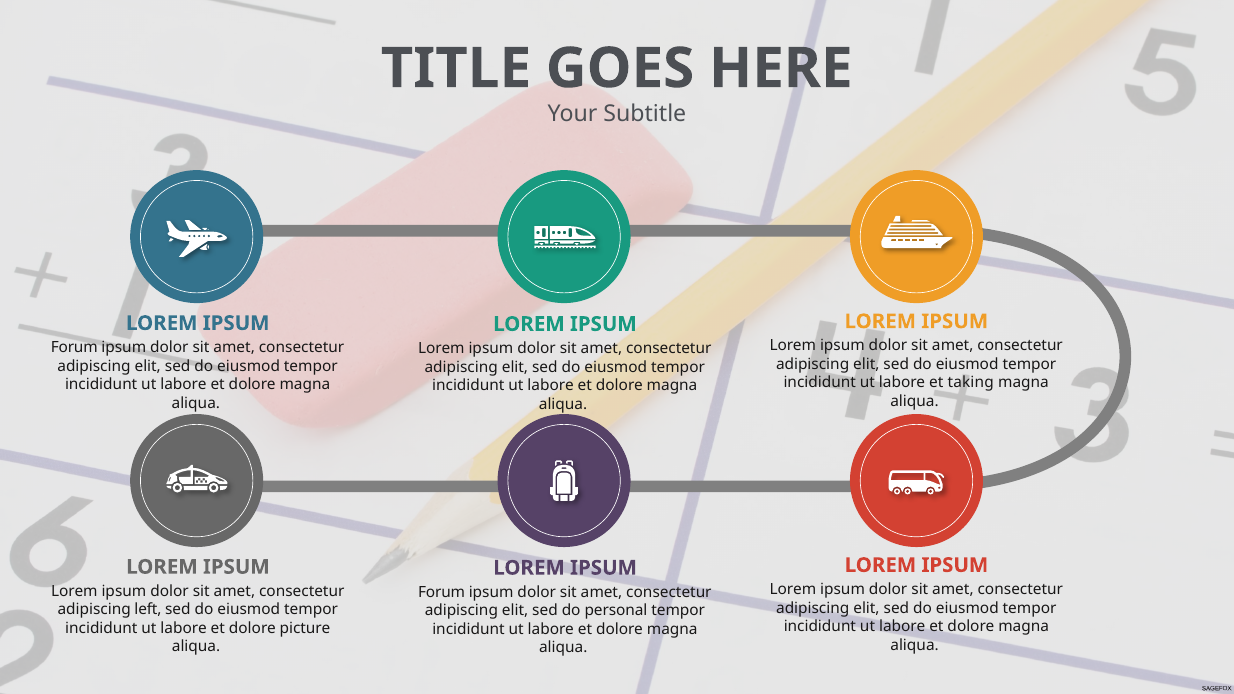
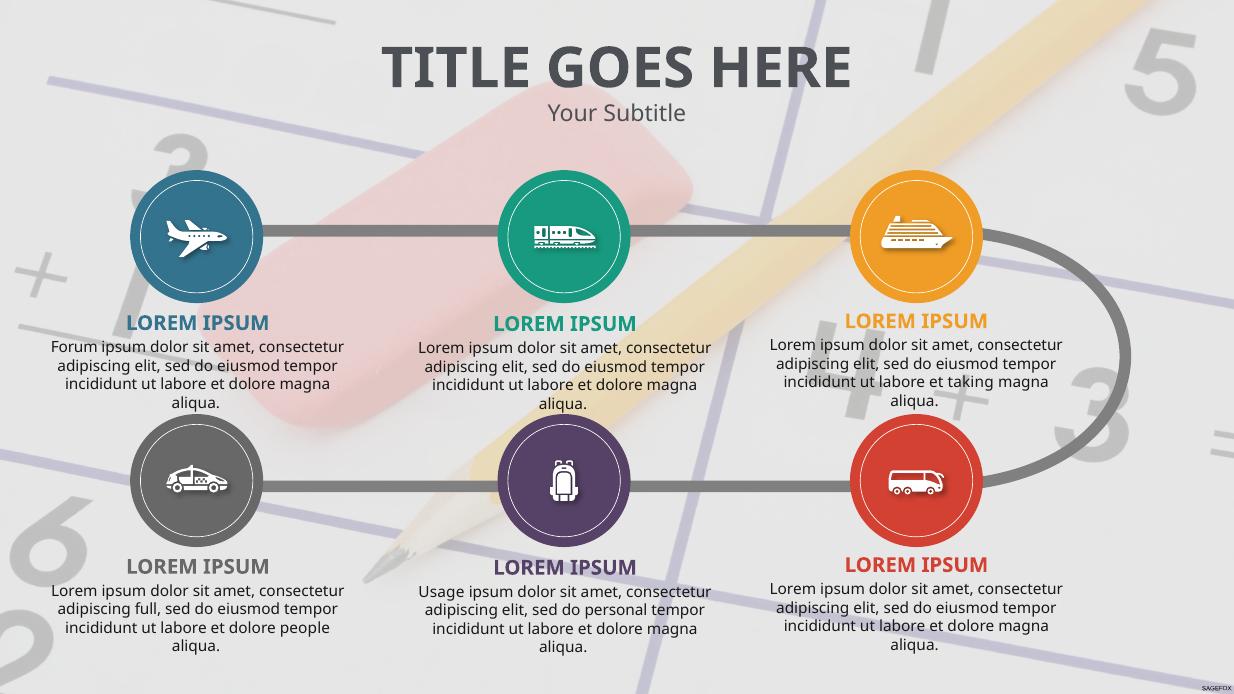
Forum at (442, 592): Forum -> Usage
left: left -> full
picture: picture -> people
